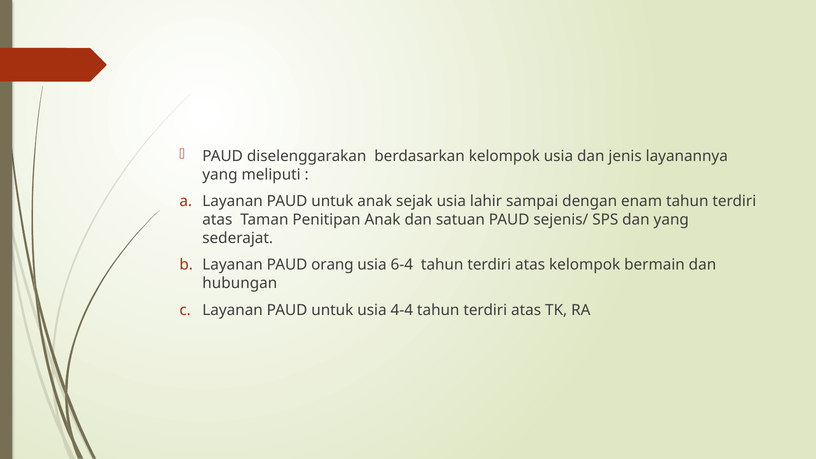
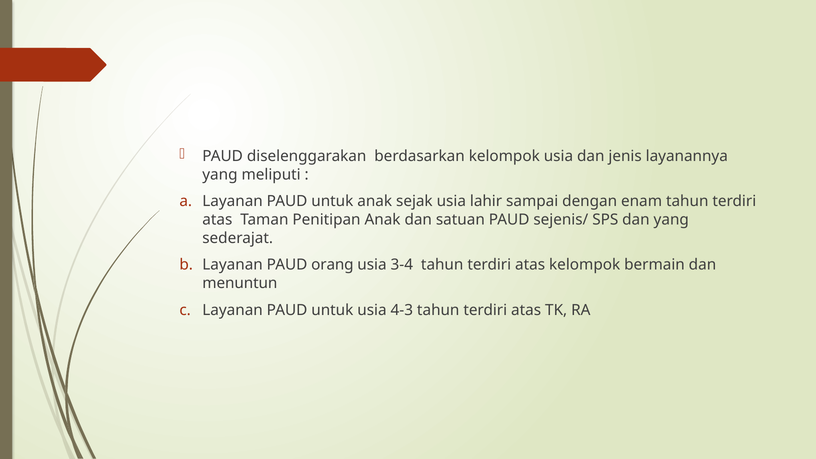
6-4: 6-4 -> 3-4
hubungan: hubungan -> menuntun
4-4: 4-4 -> 4-3
